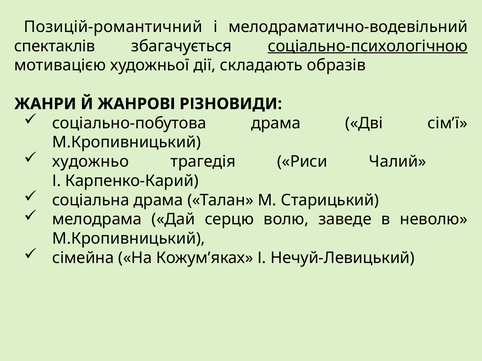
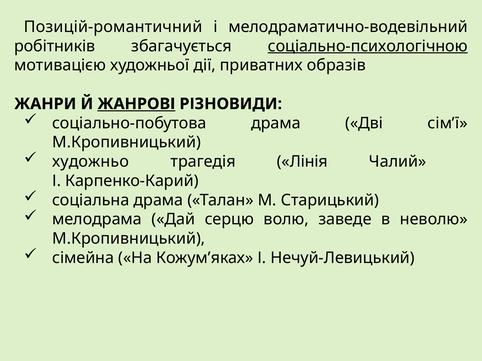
спектаклів: спектаклів -> робітників
складають: складають -> приватних
ЖАНРОВІ underline: none -> present
Риси: Риси -> Лінія
